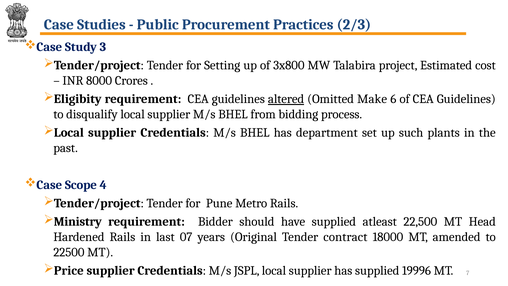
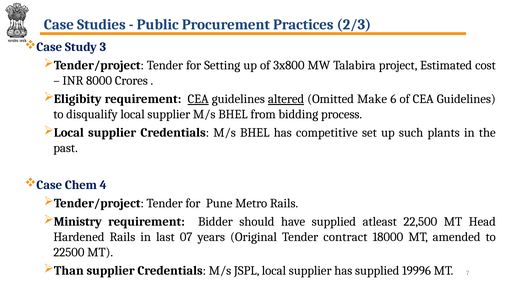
CEA at (198, 99) underline: none -> present
department: department -> competitive
Scope: Scope -> Chem
Price: Price -> Than
